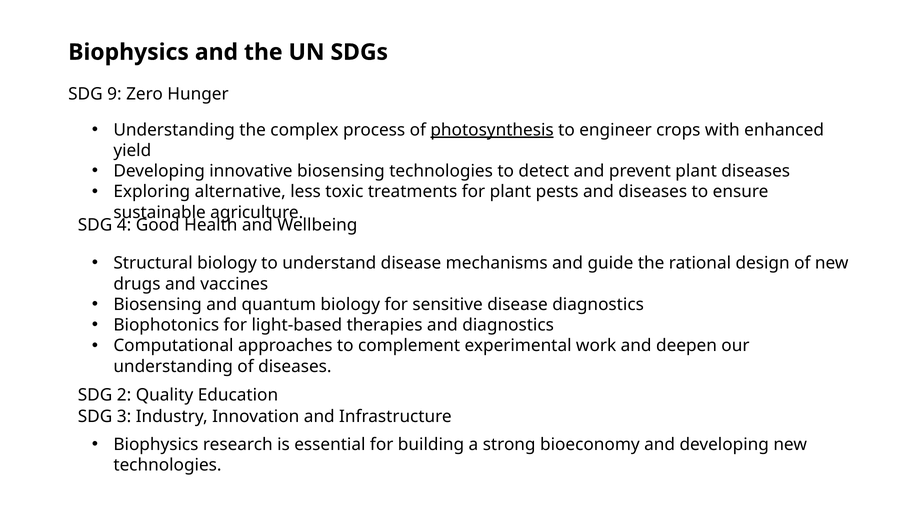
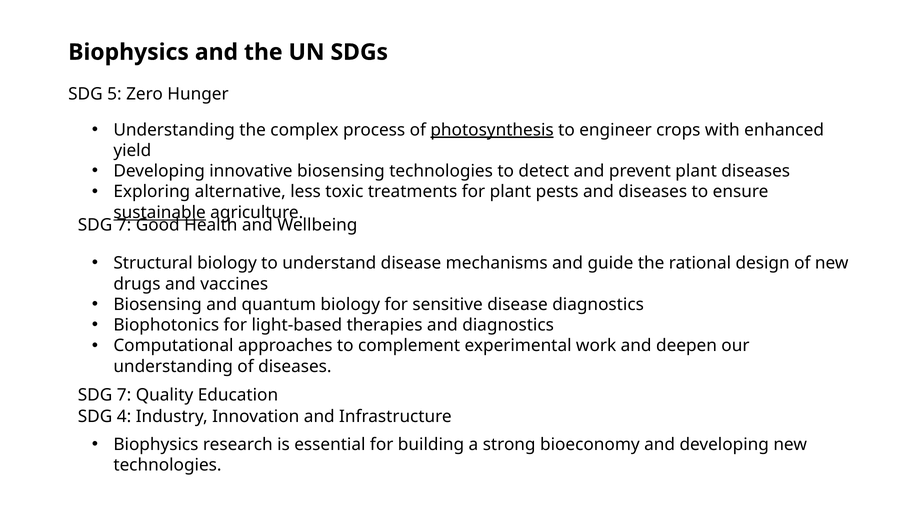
9: 9 -> 5
sustainable underline: none -> present
4 at (124, 225): 4 -> 7
2 at (124, 395): 2 -> 7
3: 3 -> 4
